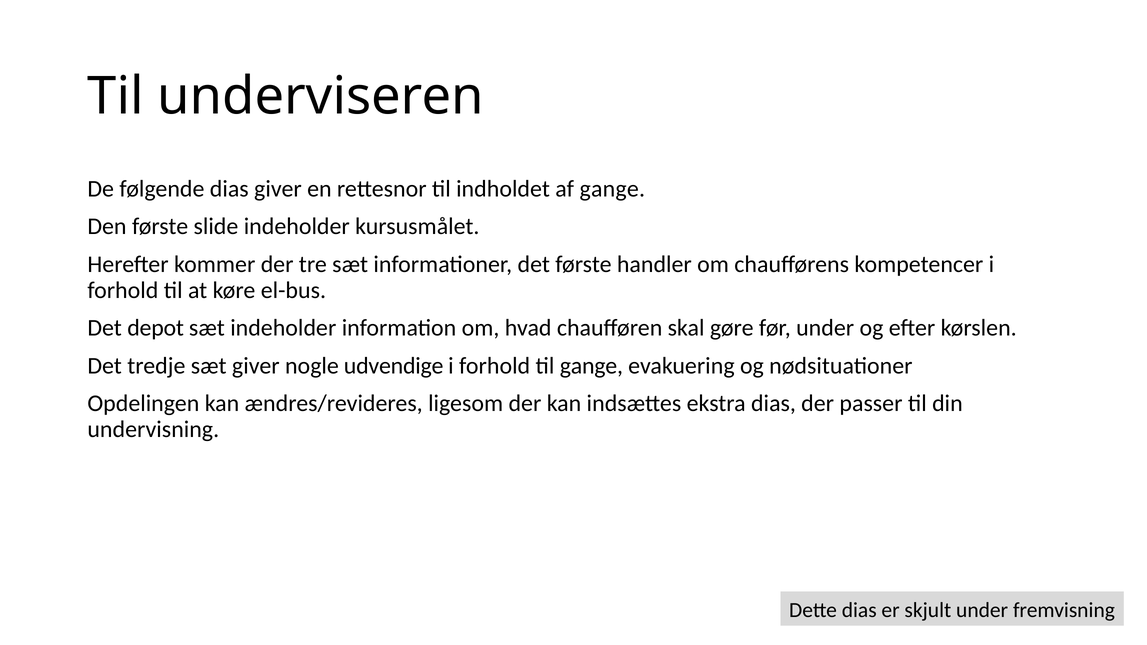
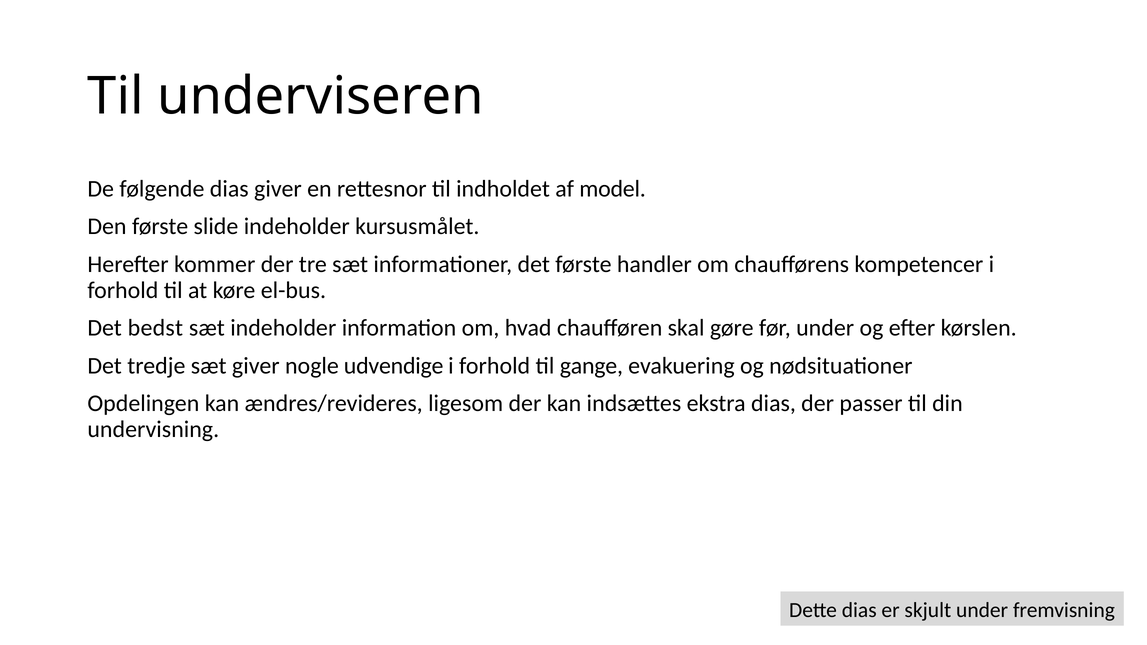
af gange: gange -> model
depot: depot -> bedst
